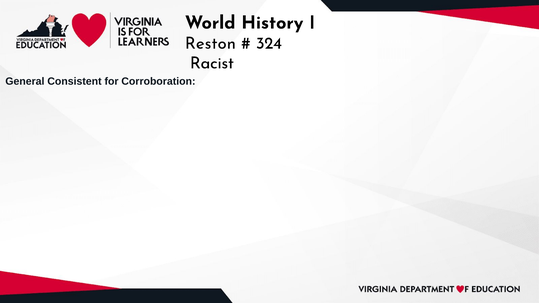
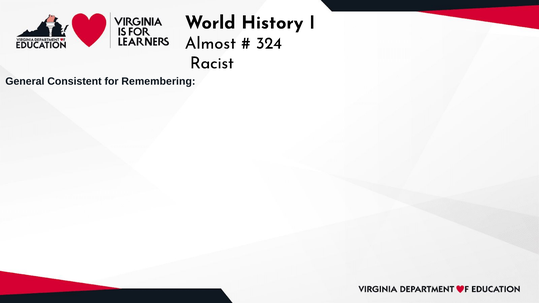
Reston: Reston -> Almost
Corroboration: Corroboration -> Remembering
